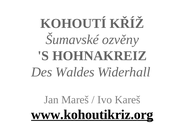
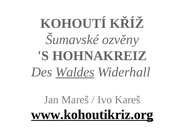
Waldes underline: none -> present
